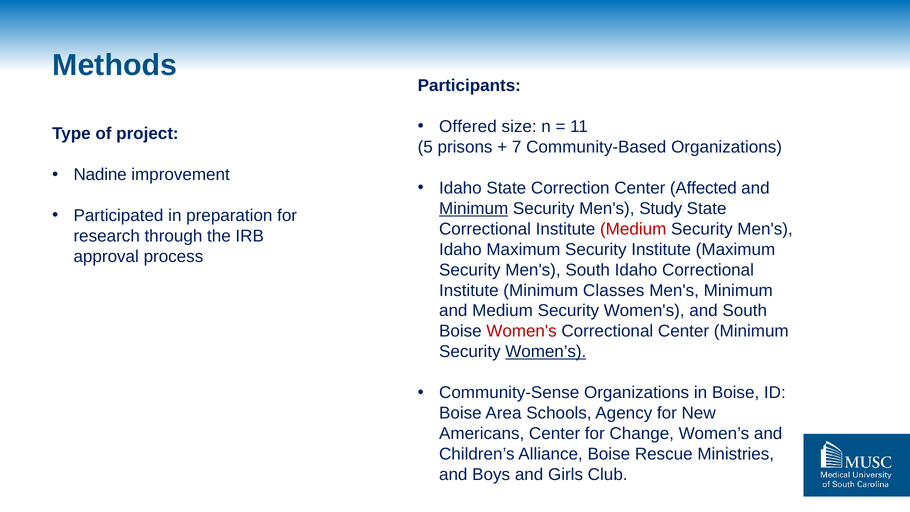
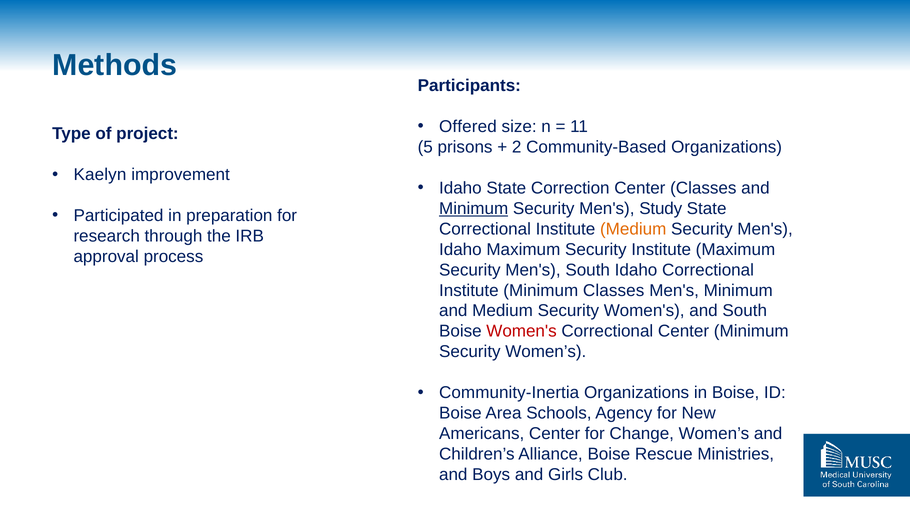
7: 7 -> 2
Nadine: Nadine -> Kaelyn
Center Affected: Affected -> Classes
Medium at (633, 229) colour: red -> orange
Women’s at (546, 352) underline: present -> none
Community-Sense: Community-Sense -> Community-Inertia
